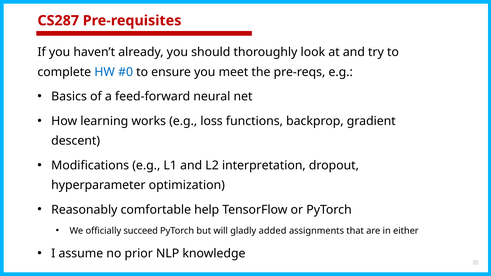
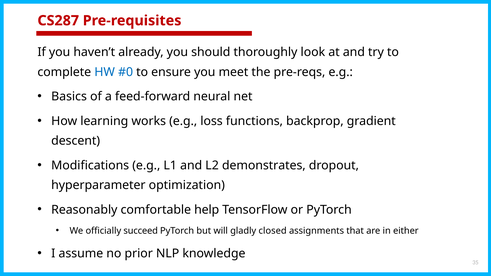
interpretation: interpretation -> demonstrates
added: added -> closed
